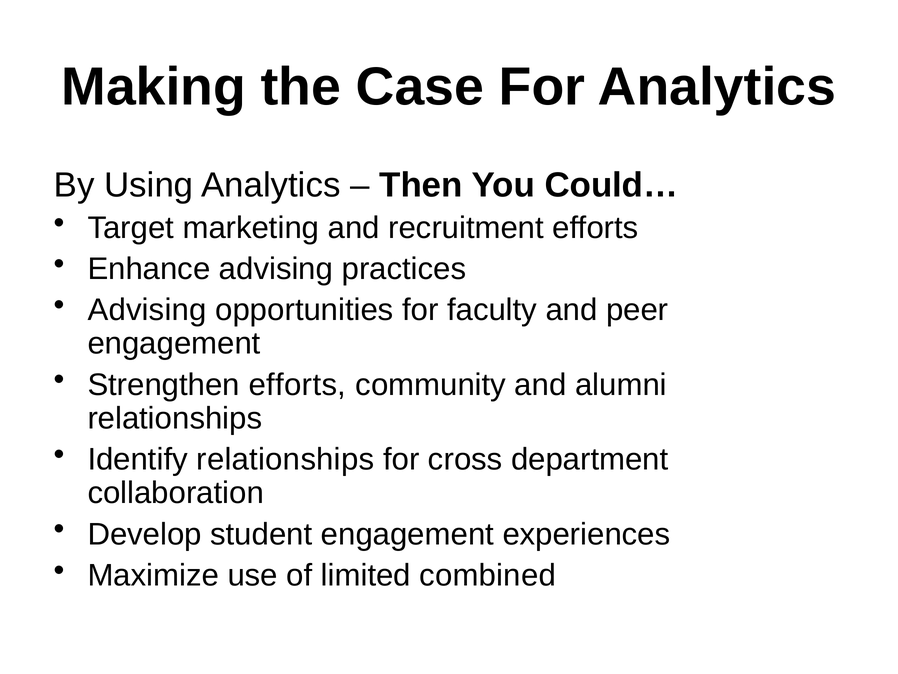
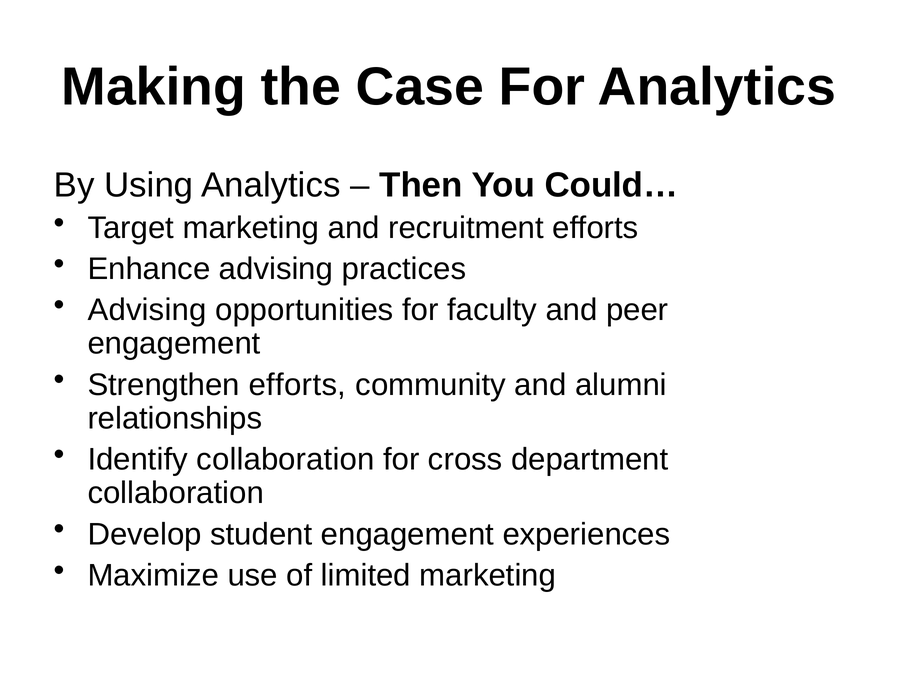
Identify relationships: relationships -> collaboration
limited combined: combined -> marketing
